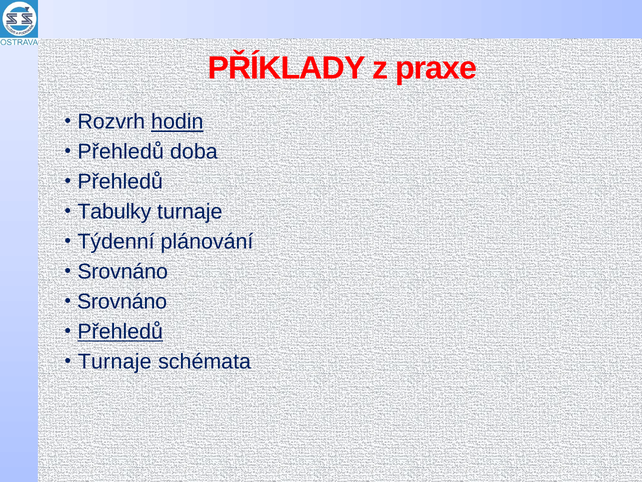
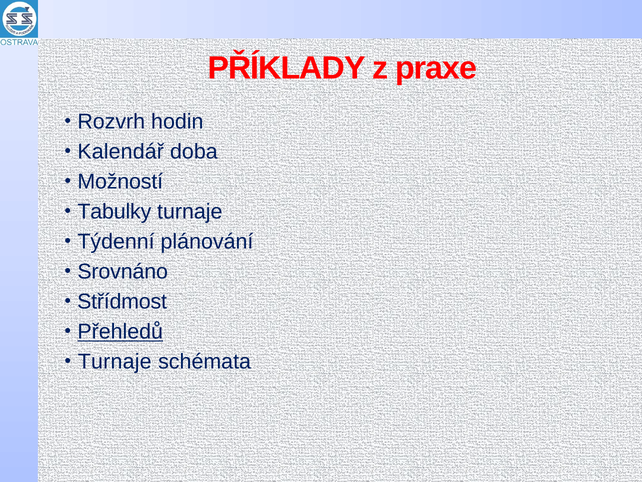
hodin underline: present -> none
Přehledů at (121, 152): Přehledů -> Kalendář
Přehledů at (120, 182): Přehledů -> Možností
Srovnáno at (122, 302): Srovnáno -> Střídmost
